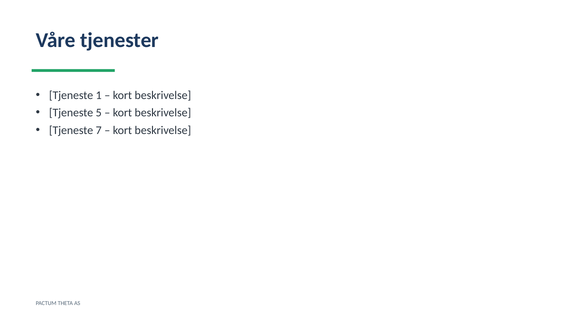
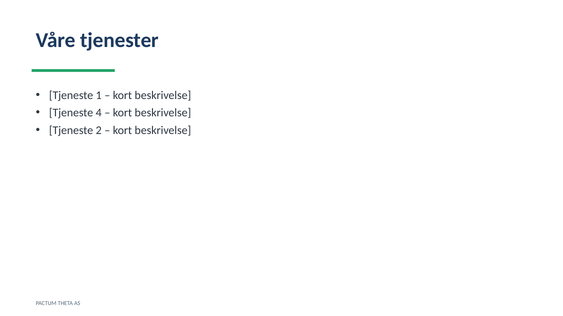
5: 5 -> 4
7: 7 -> 2
